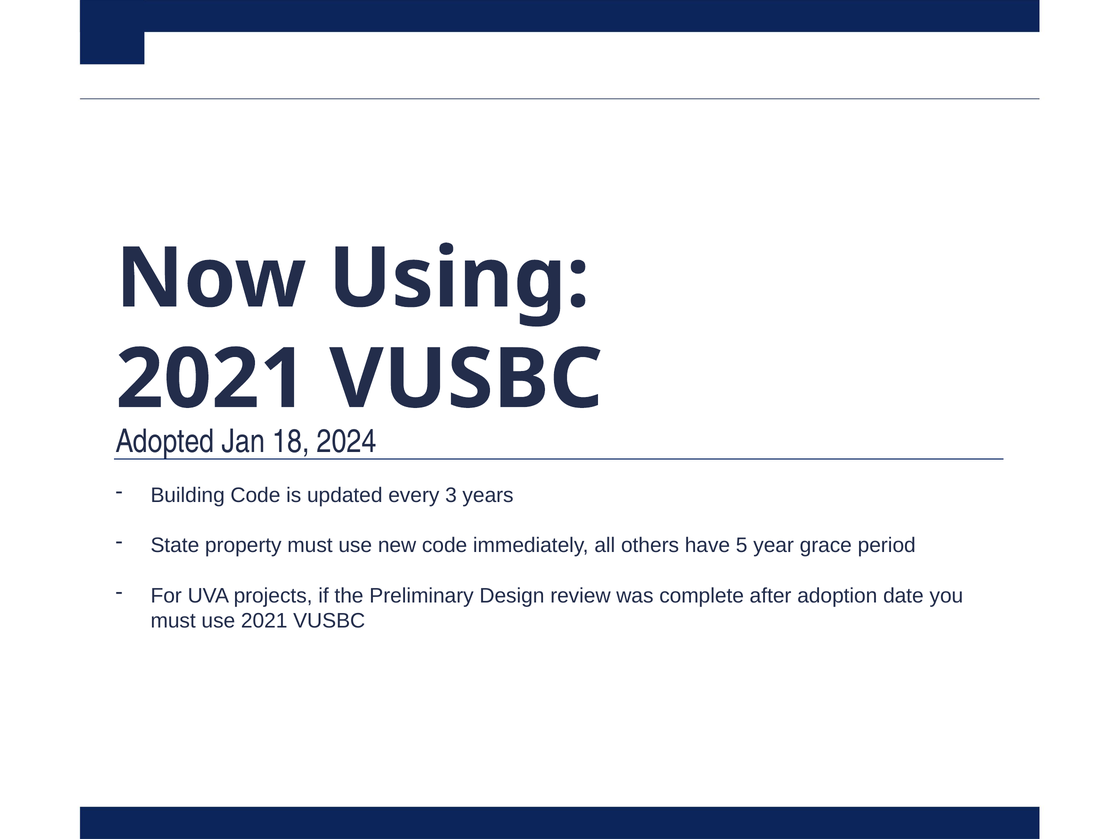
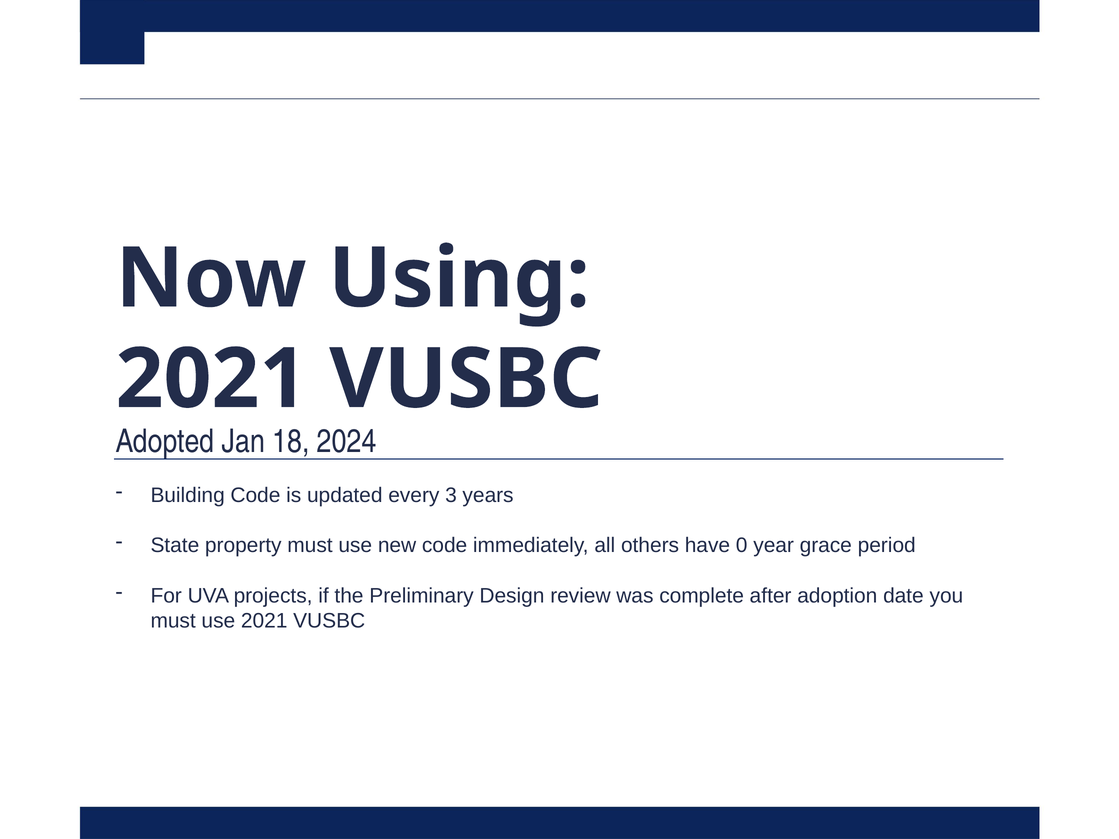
5: 5 -> 0
